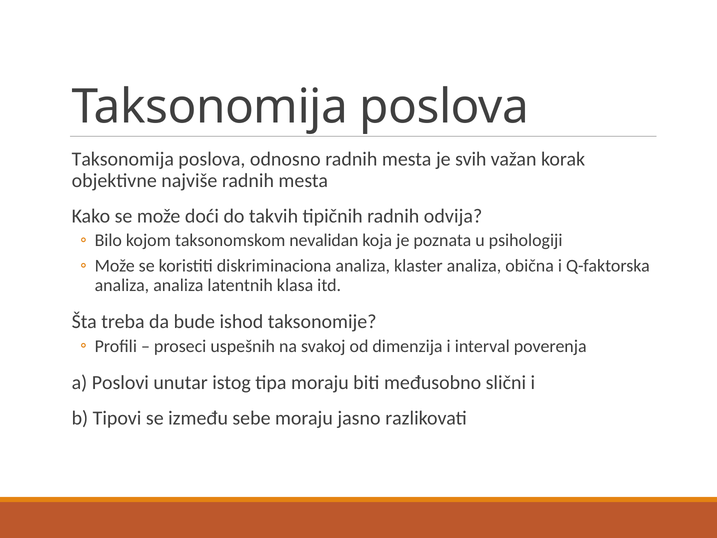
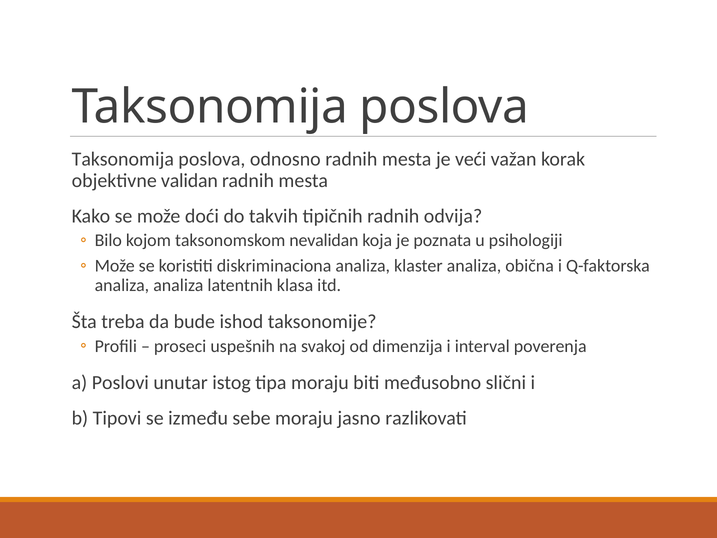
svih: svih -> veći
najviše: najviše -> validan
